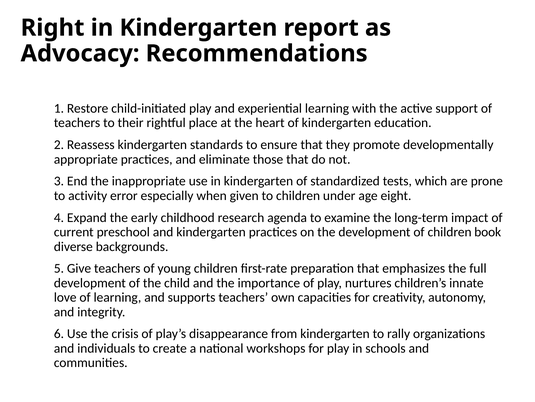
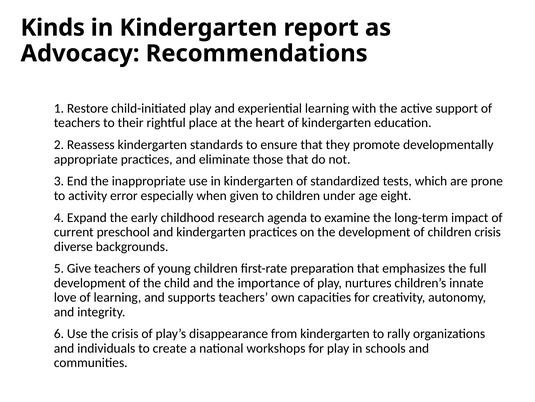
Right: Right -> Kinds
children book: book -> crisis
